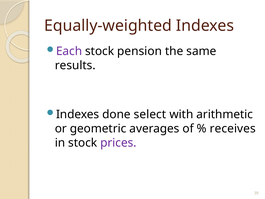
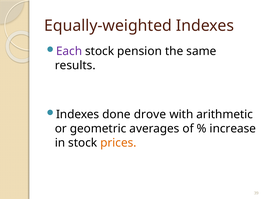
select: select -> drove
receives: receives -> increase
prices colour: purple -> orange
